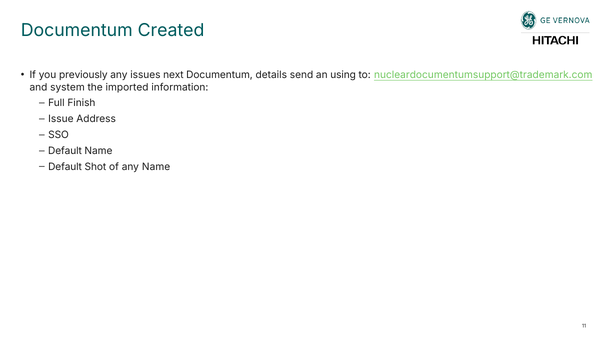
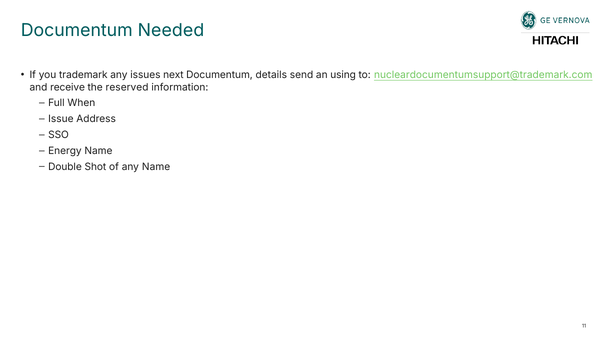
Created: Created -> Needed
previously: previously -> trademark
system: system -> receive
imported: imported -> reserved
Finish: Finish -> When
Default at (65, 151): Default -> Energy
Default at (65, 167): Default -> Double
